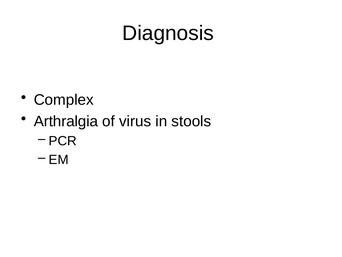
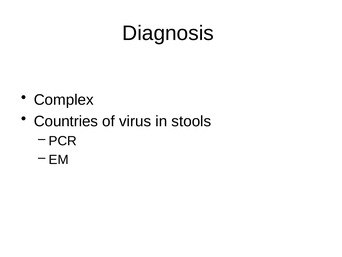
Arthralgia: Arthralgia -> Countries
